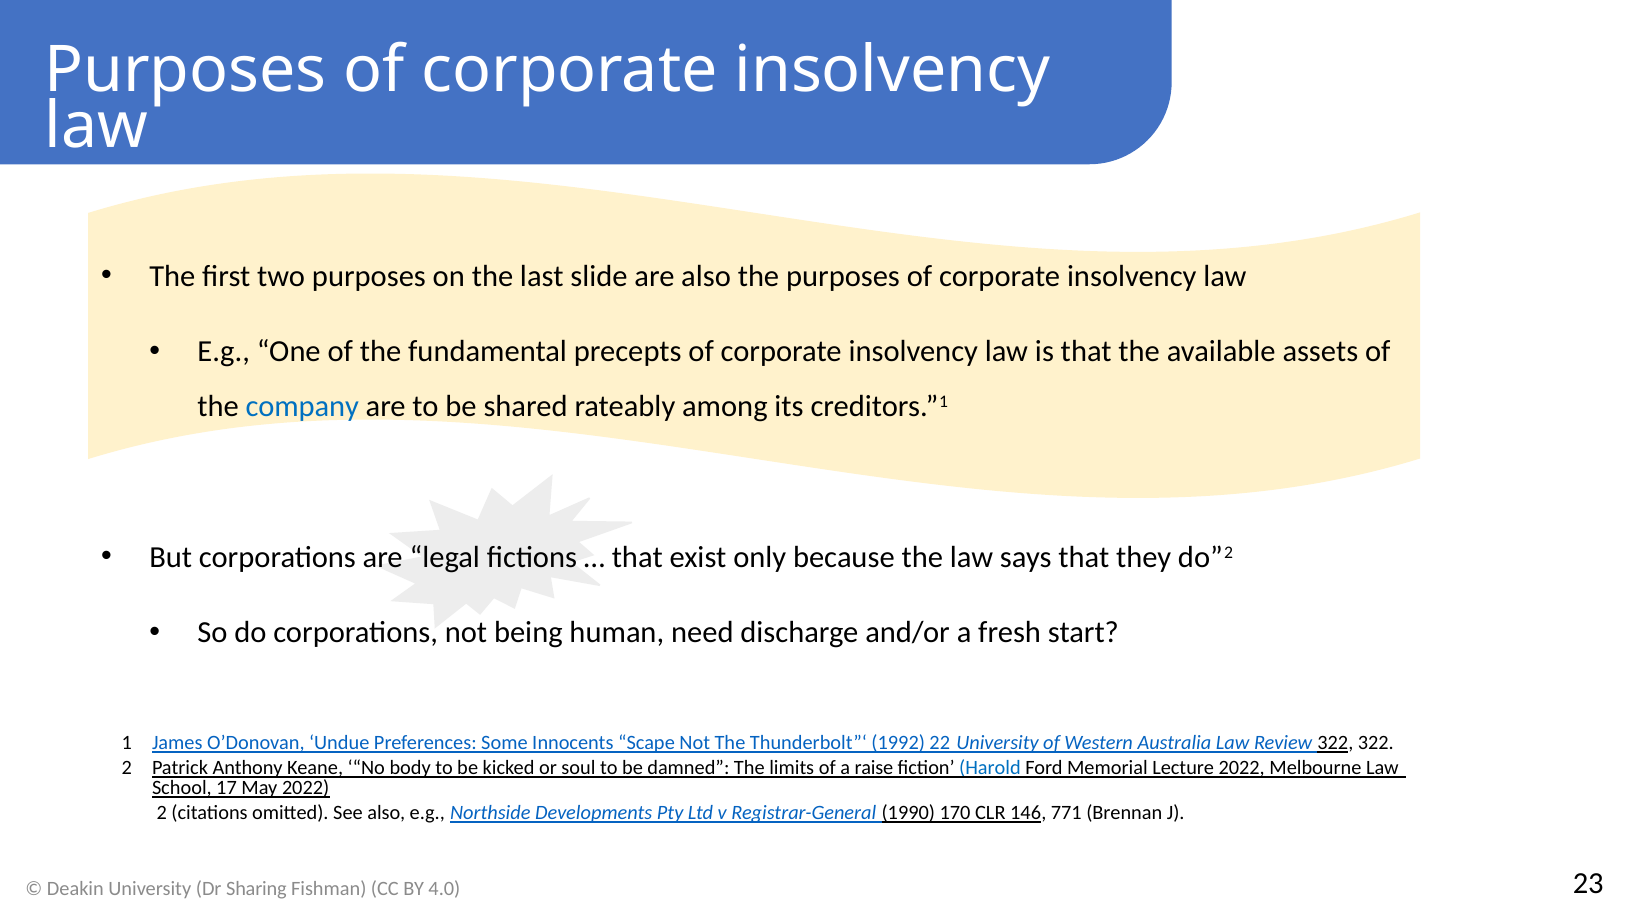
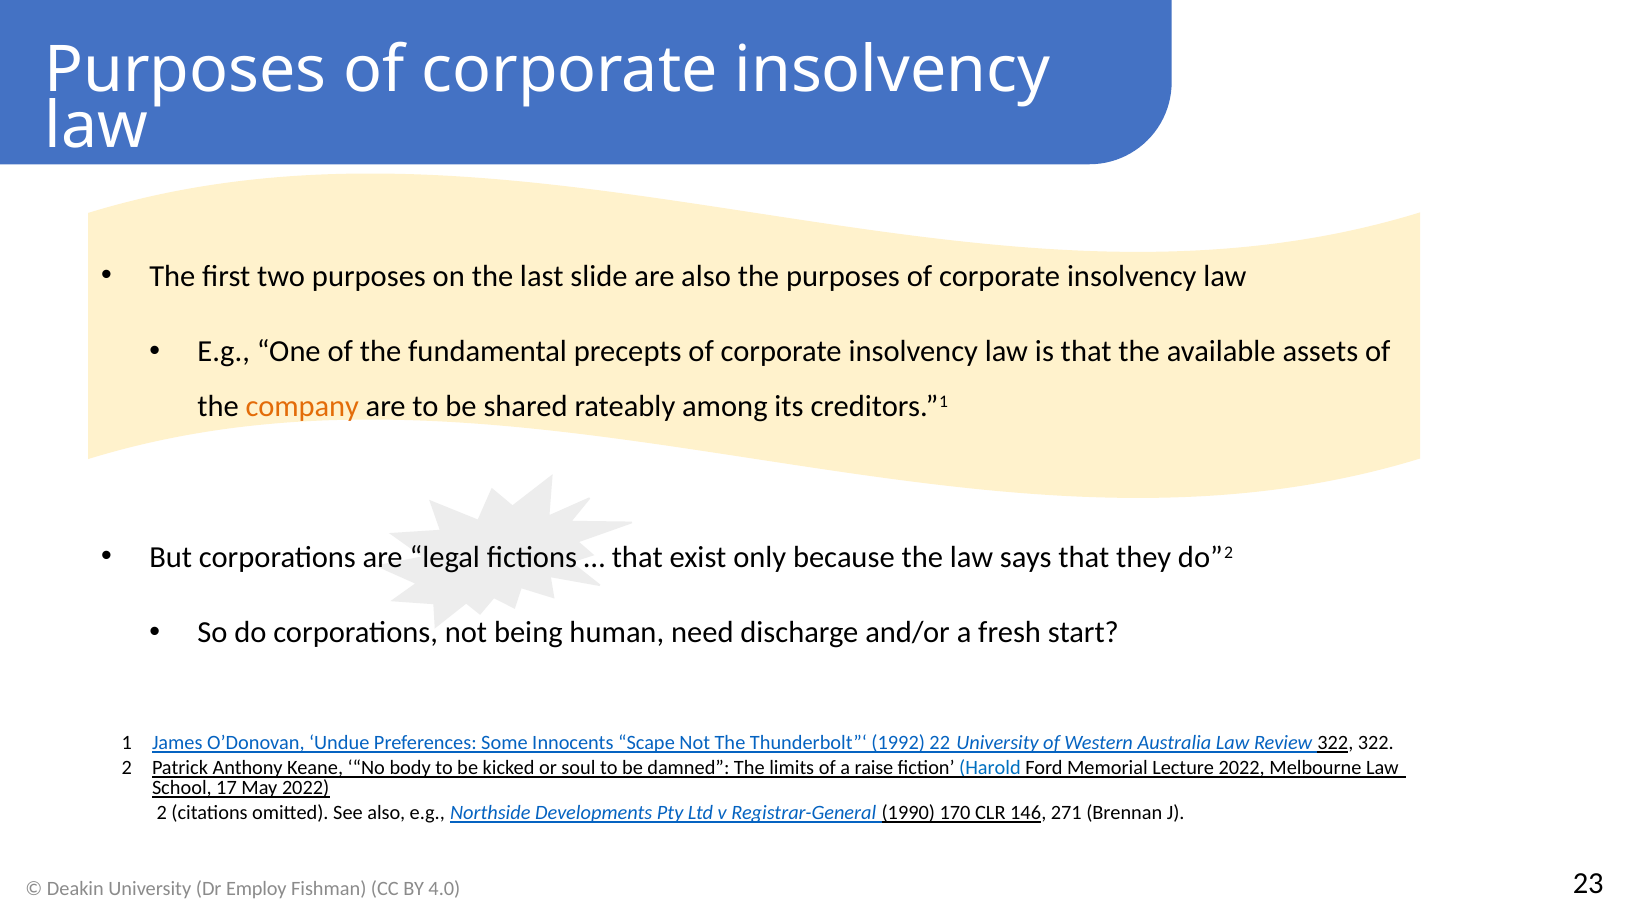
company colour: blue -> orange
771: 771 -> 271
Sharing: Sharing -> Employ
